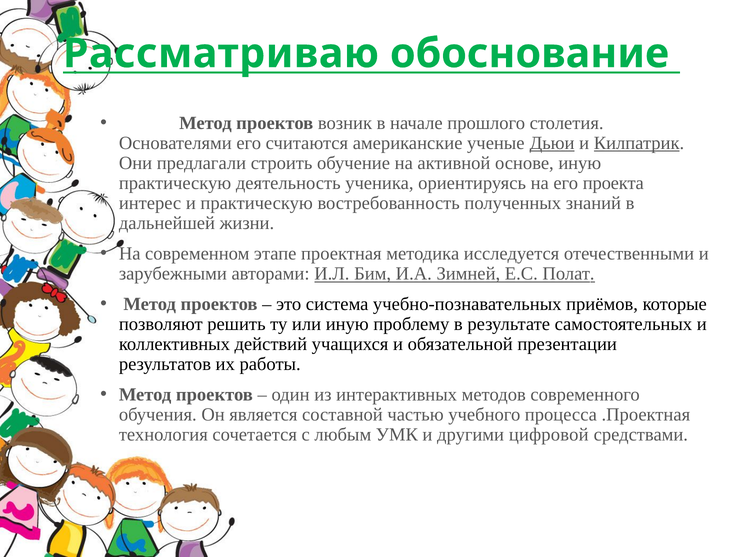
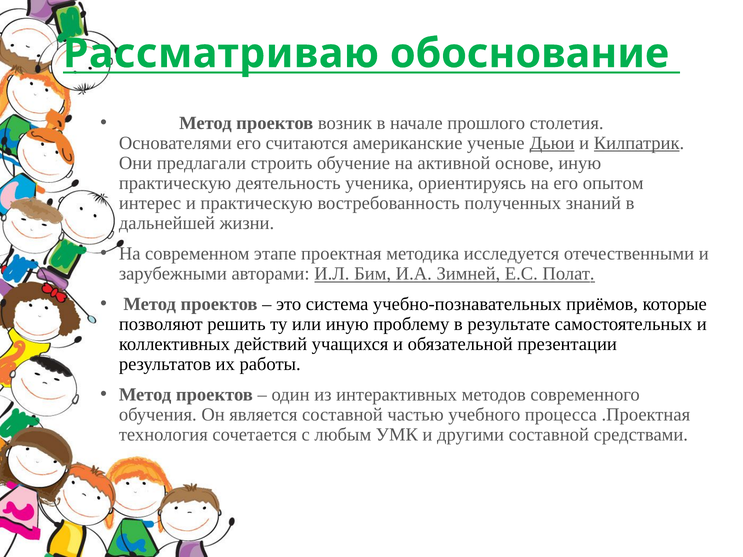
проекта: проекта -> опытом
другими цифровой: цифровой -> составной
